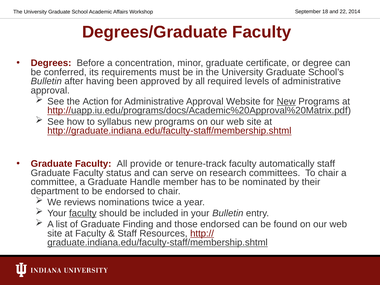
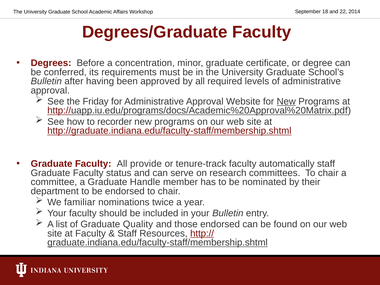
Action: Action -> Friday
syllabus: syllabus -> recorder
reviews: reviews -> familiar
faculty at (83, 213) underline: present -> none
Finding: Finding -> Quality
